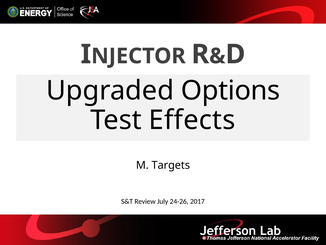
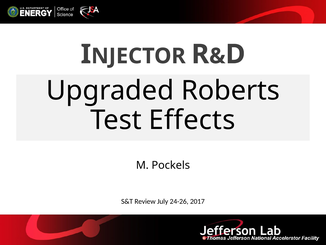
Options: Options -> Roberts
Targets: Targets -> Pockels
